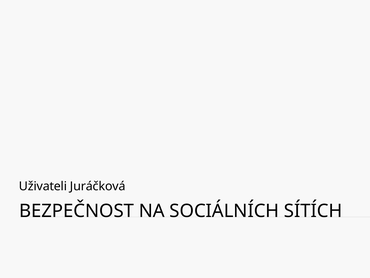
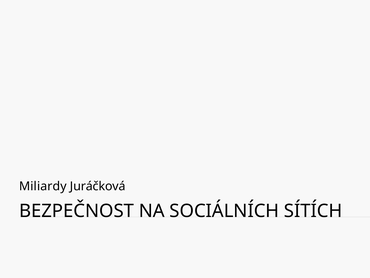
Uživateli: Uživateli -> Miliardy
